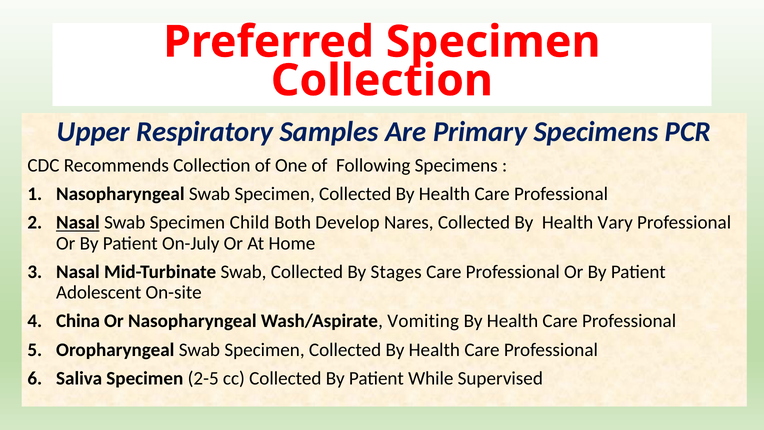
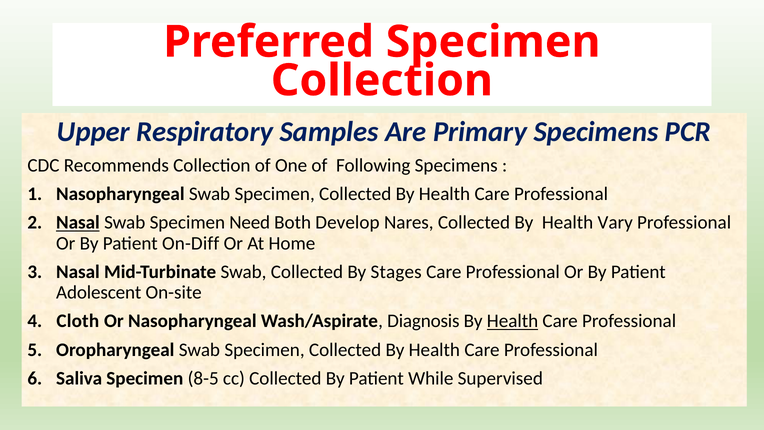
Child: Child -> Need
On-July: On-July -> On-Diff
China: China -> Cloth
Vomiting: Vomiting -> Diagnosis
Health at (513, 321) underline: none -> present
2-5: 2-5 -> 8-5
